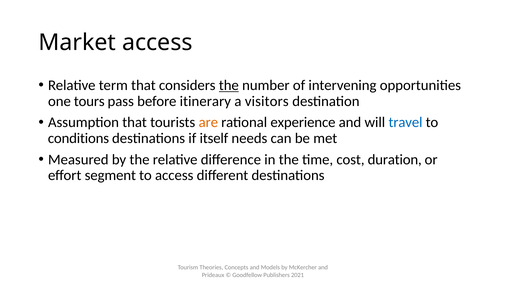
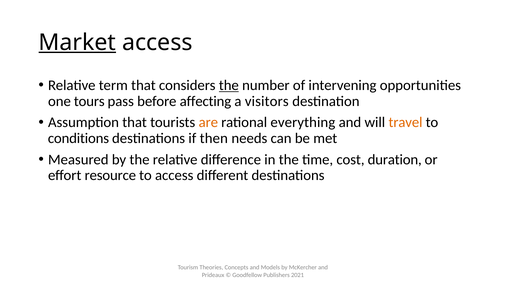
Market underline: none -> present
itinerary: itinerary -> affecting
experience: experience -> everything
travel colour: blue -> orange
itself: itself -> then
segment: segment -> resource
